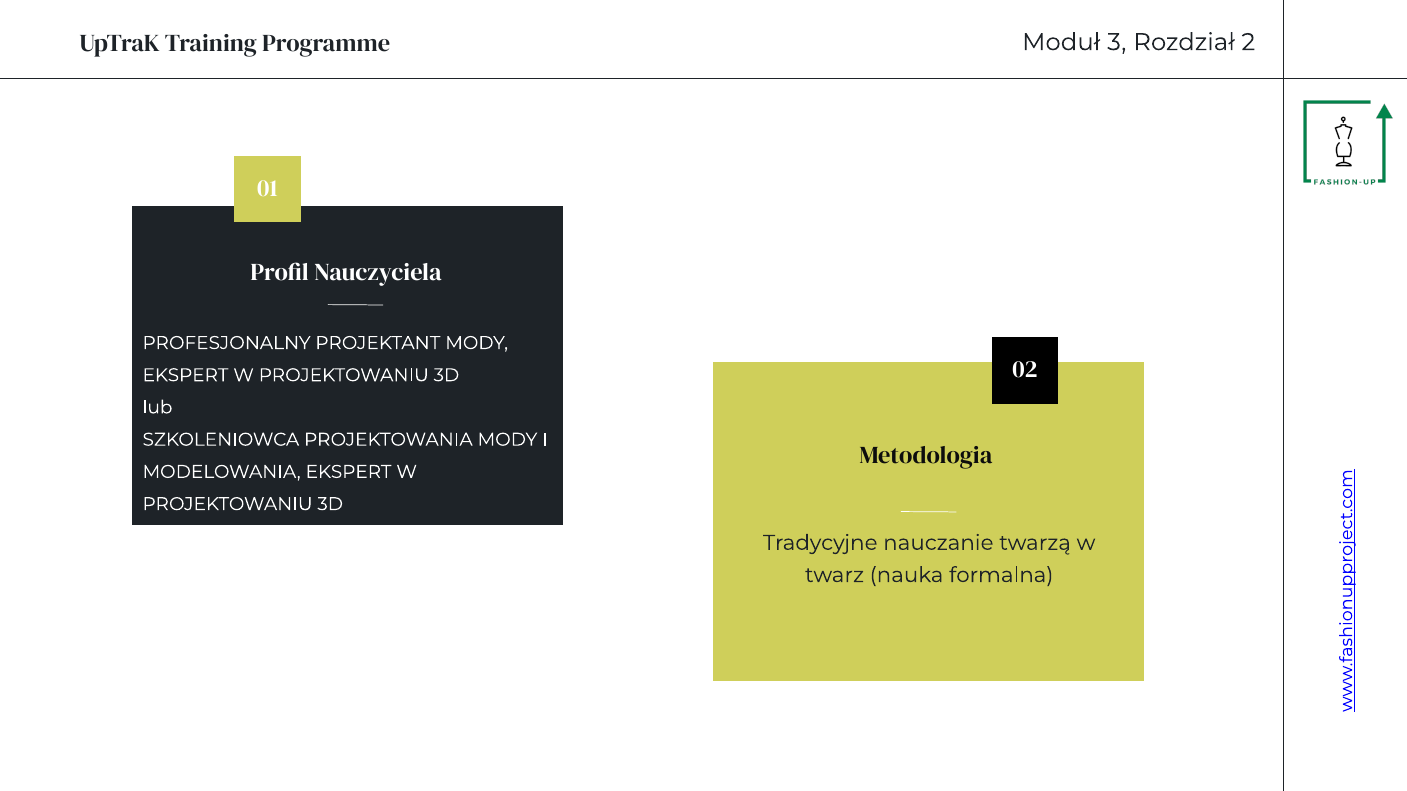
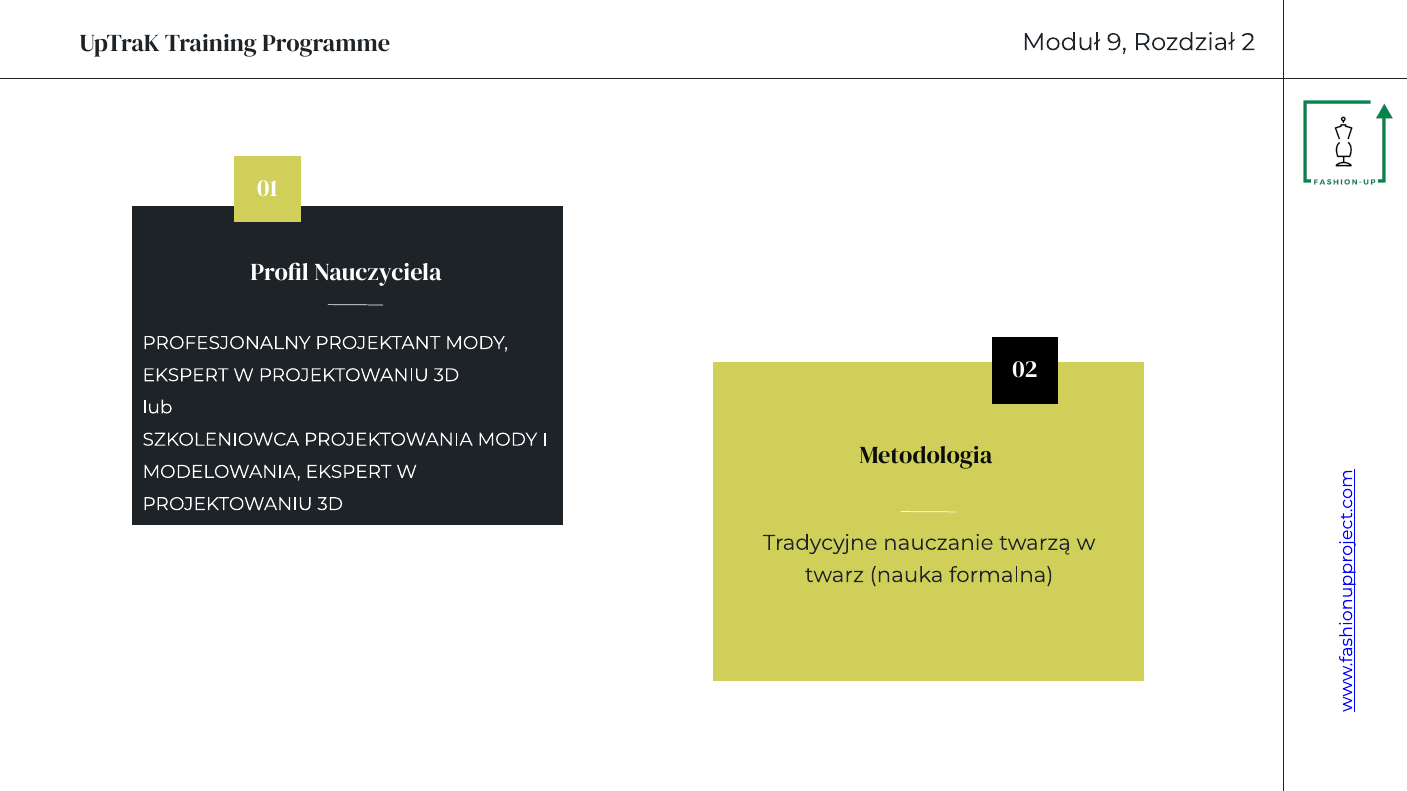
3: 3 -> 9
